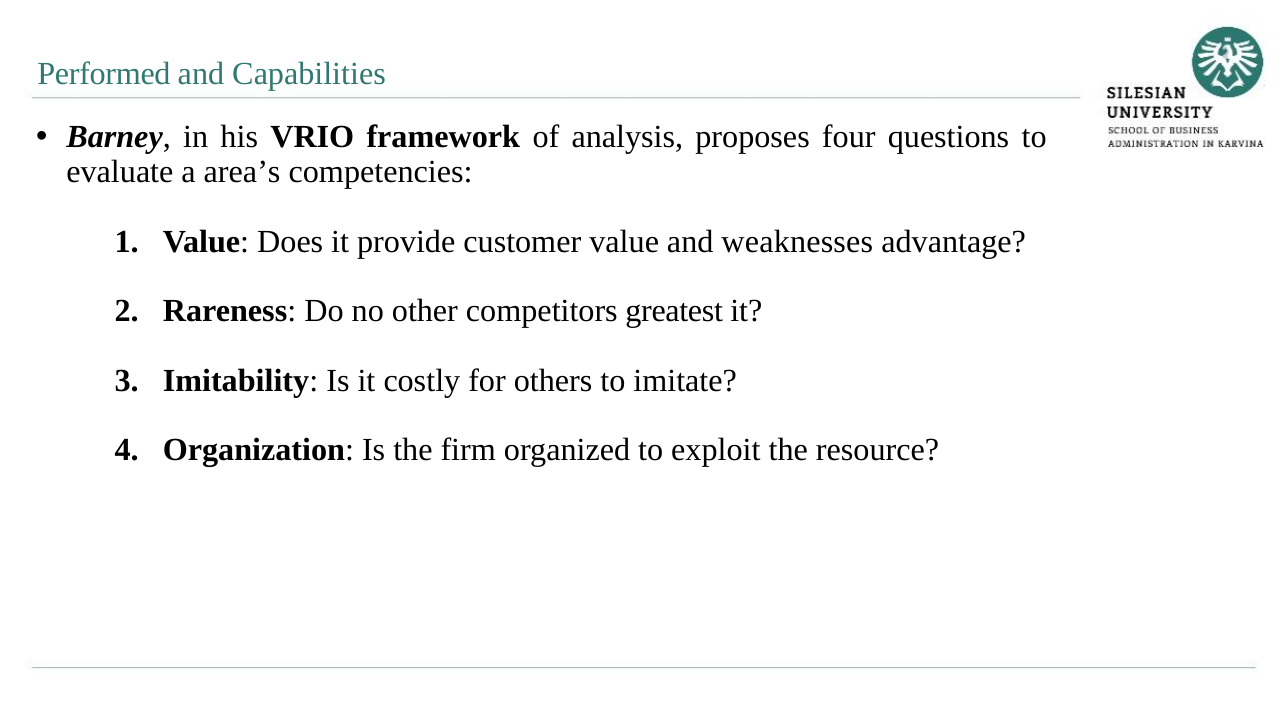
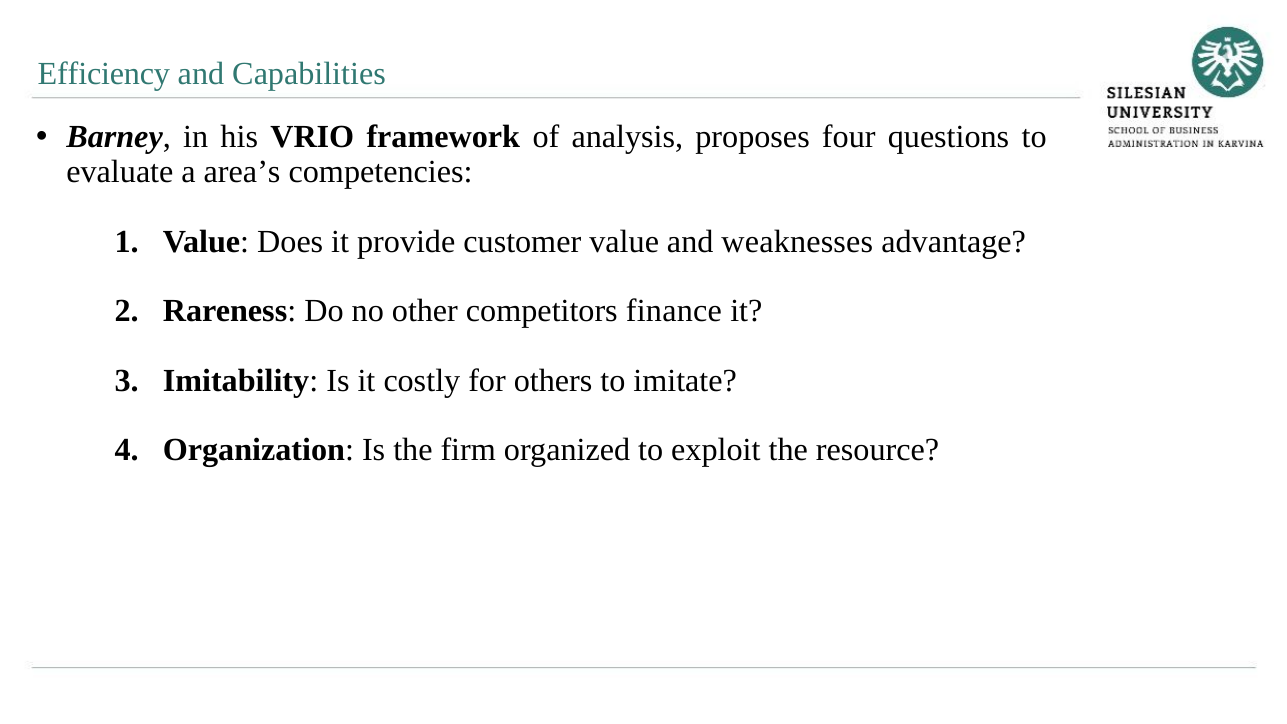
Performed: Performed -> Efficiency
greatest: greatest -> finance
